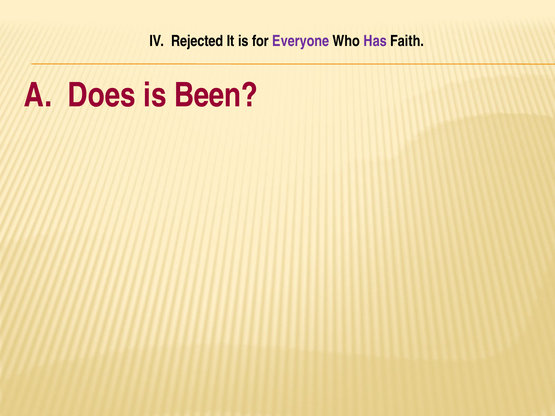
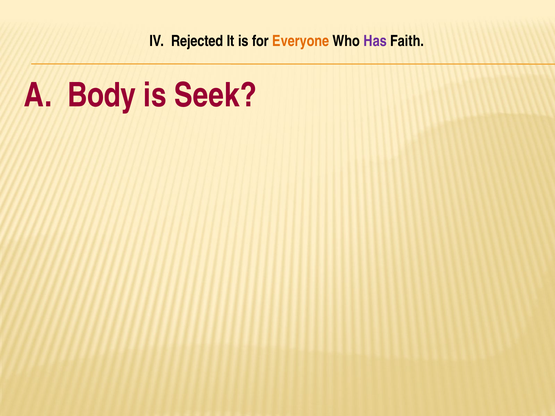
Everyone colour: purple -> orange
Does: Does -> Body
Been: Been -> Seek
